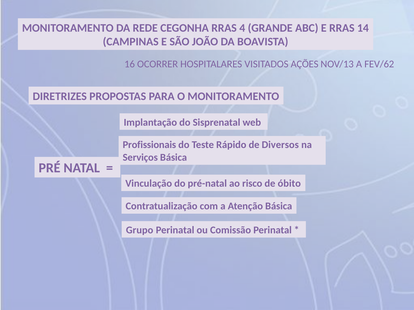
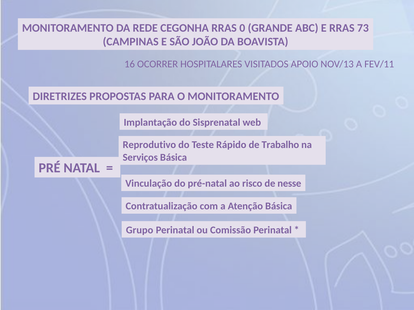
4: 4 -> 0
14: 14 -> 73
AÇÕES: AÇÕES -> APOIO
FEV/62: FEV/62 -> FEV/11
Profissionais: Profissionais -> Reprodutivo
Diversos: Diversos -> Trabalho
óbito: óbito -> nesse
